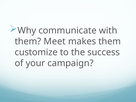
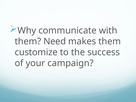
Meet: Meet -> Need
